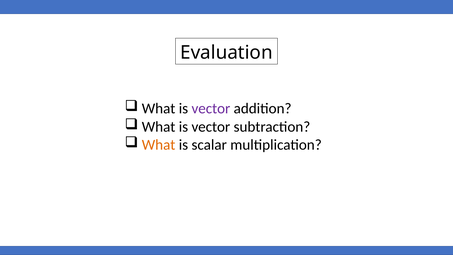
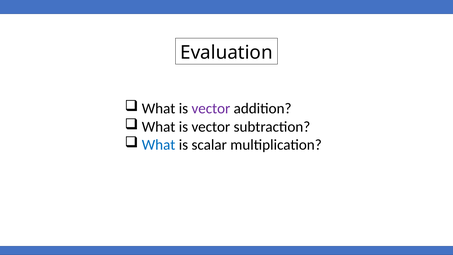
What at (159, 145) colour: orange -> blue
